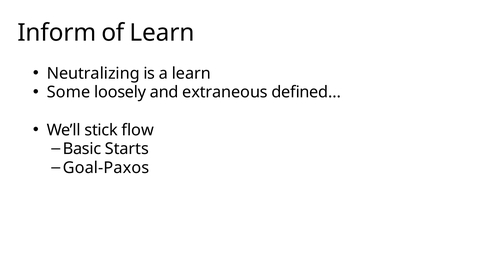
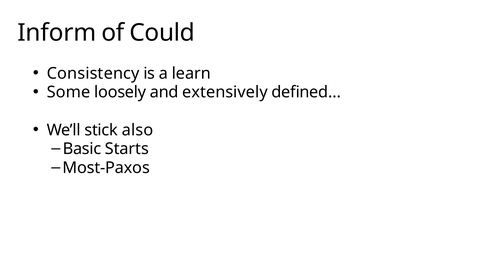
of Learn: Learn -> Could
Neutralizing: Neutralizing -> Consistency
extraneous: extraneous -> extensively
flow: flow -> also
Goal-Paxos: Goal-Paxos -> Most-Paxos
